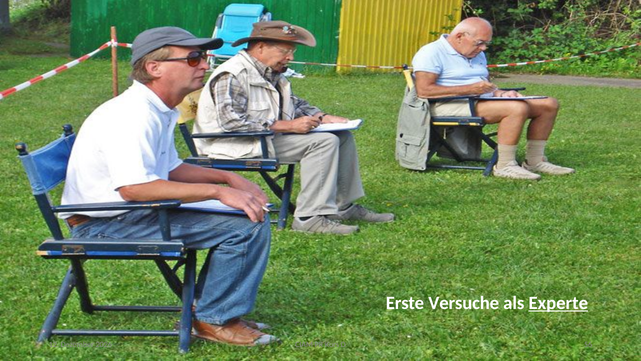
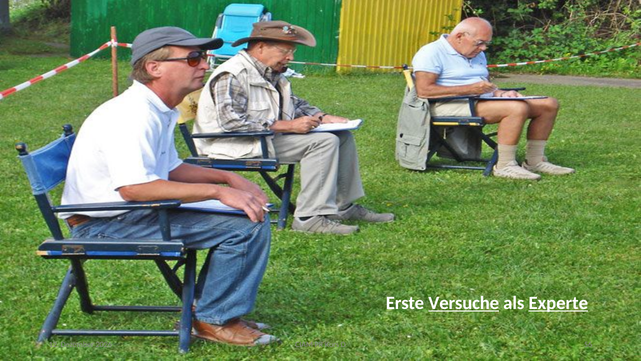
Versuche underline: none -> present
